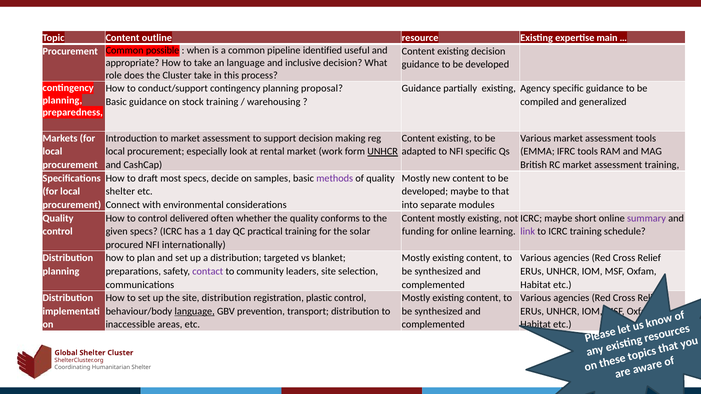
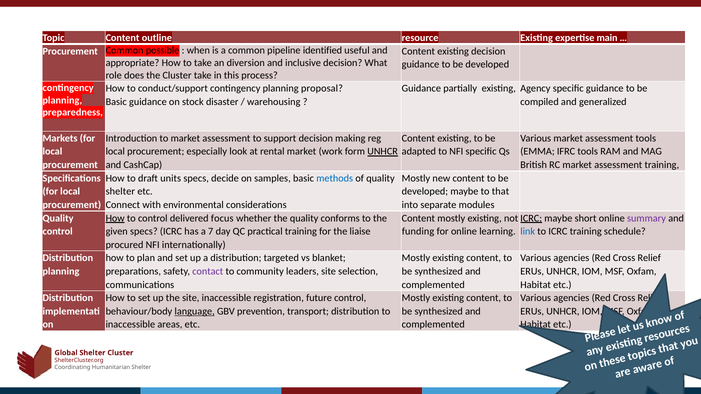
an language: language -> diversion
stock training: training -> disaster
most: most -> units
methods colour: purple -> blue
How at (115, 218) underline: none -> present
often: often -> focus
ICRC at (531, 218) underline: none -> present
1: 1 -> 7
solar: solar -> liaise
link colour: purple -> blue
site distribution: distribution -> inaccessible
plastic: plastic -> future
